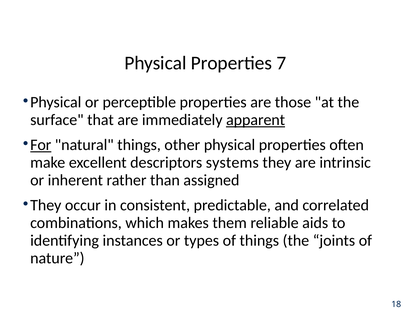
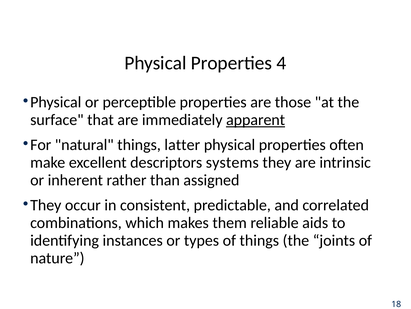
7: 7 -> 4
For underline: present -> none
other: other -> latter
